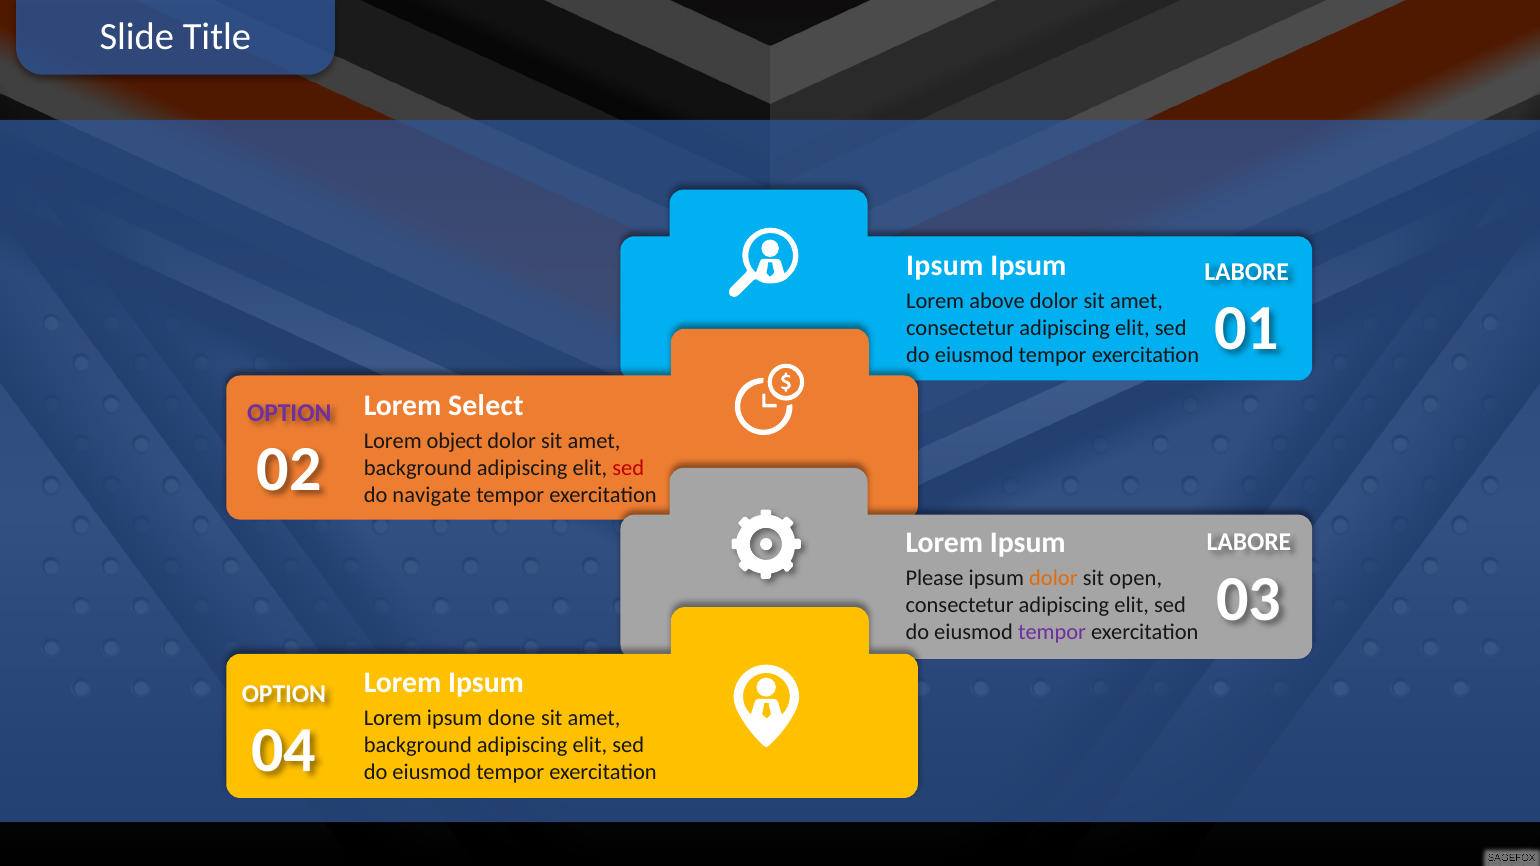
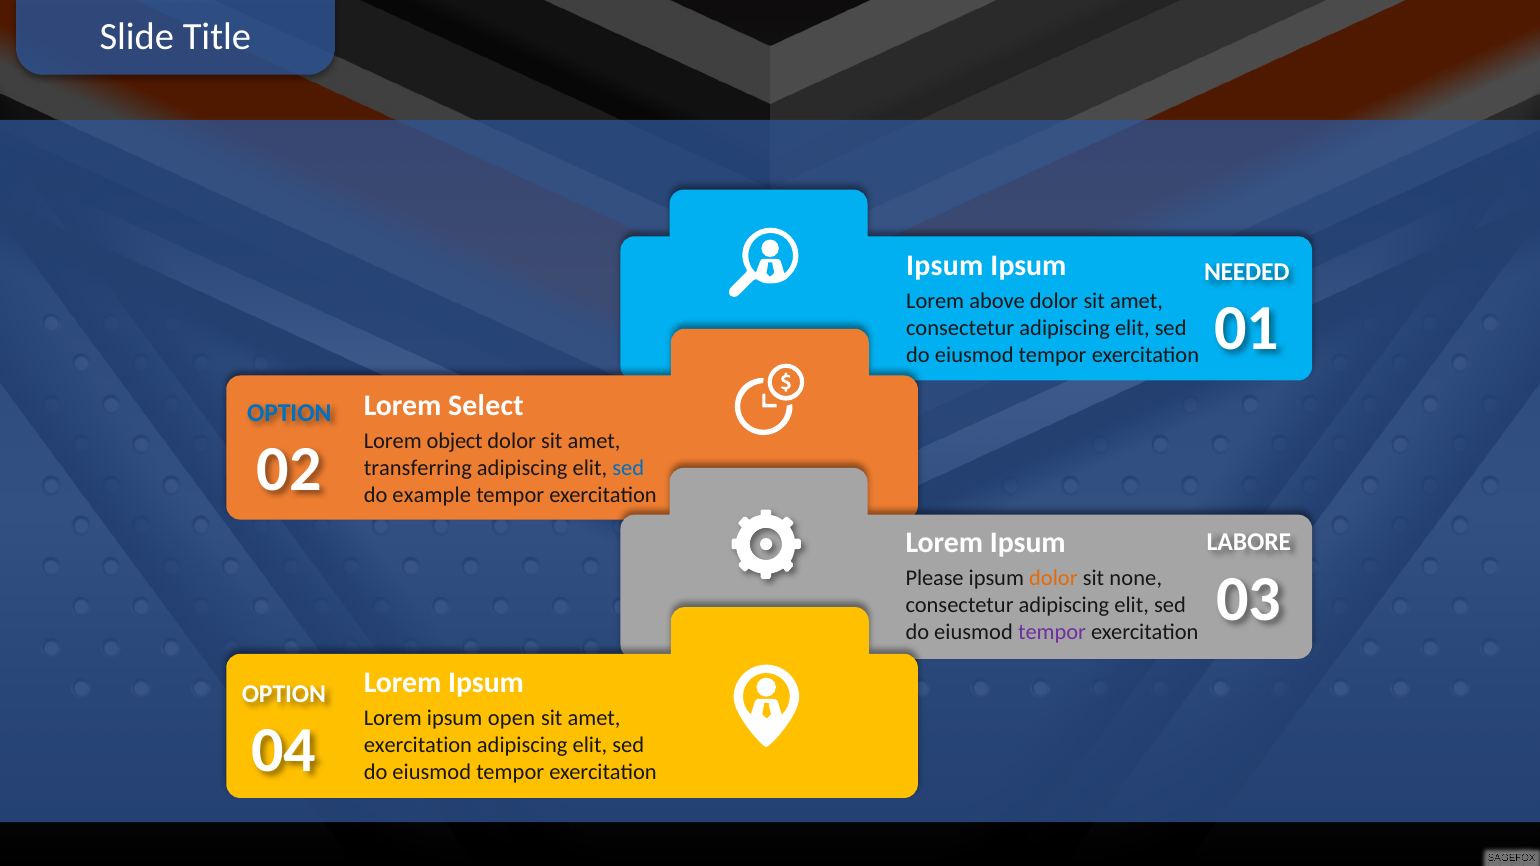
LABORE at (1247, 272): LABORE -> NEEDED
OPTION at (289, 413) colour: purple -> blue
background at (418, 468): background -> transferring
sed at (628, 468) colour: red -> blue
navigate: navigate -> example
open: open -> none
done: done -> open
background at (418, 745): background -> exercitation
